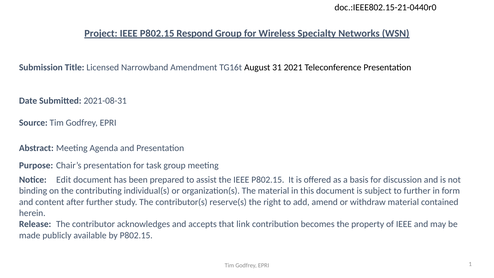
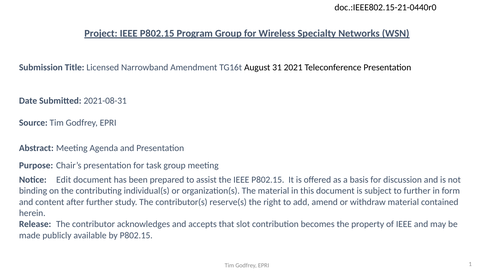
Respond: Respond -> Program
link: link -> slot
